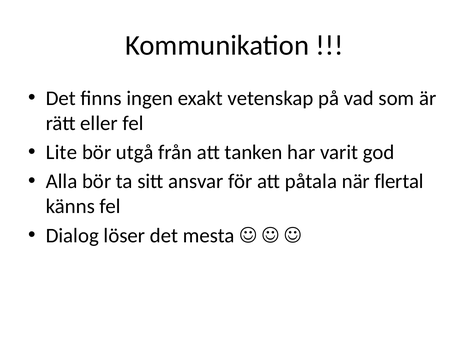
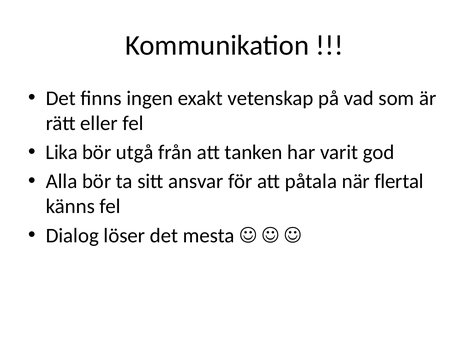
Lite: Lite -> Lika
